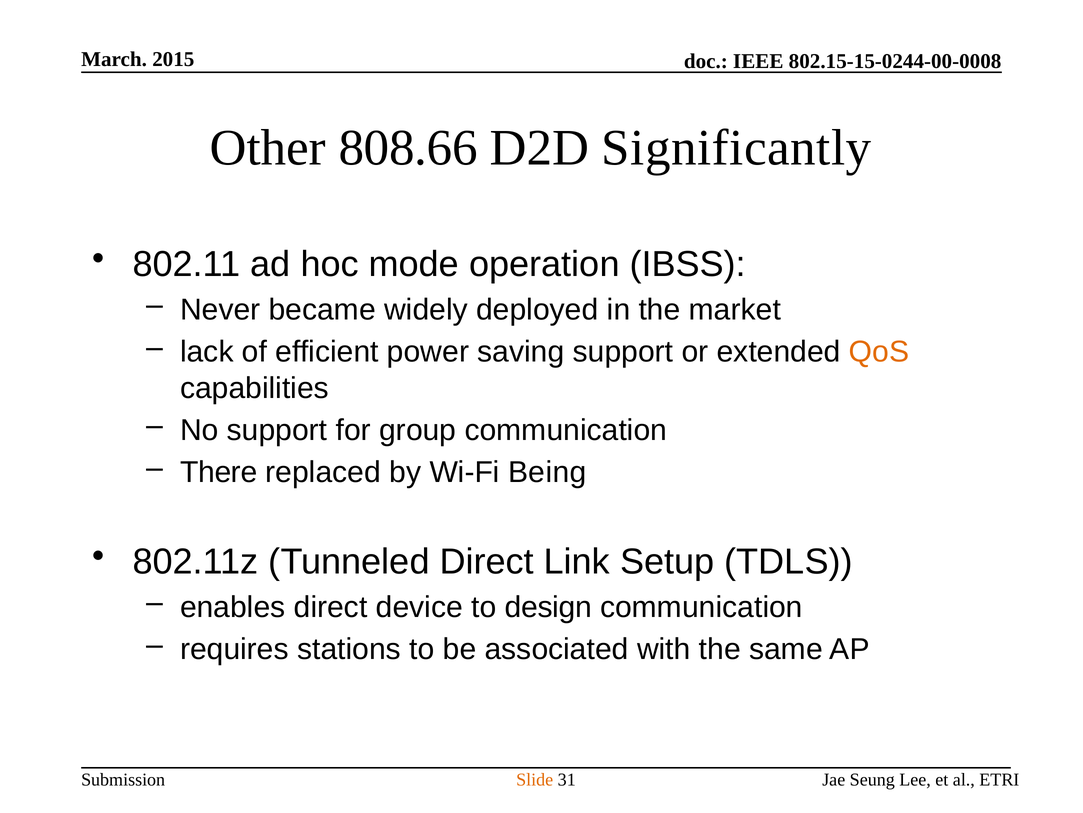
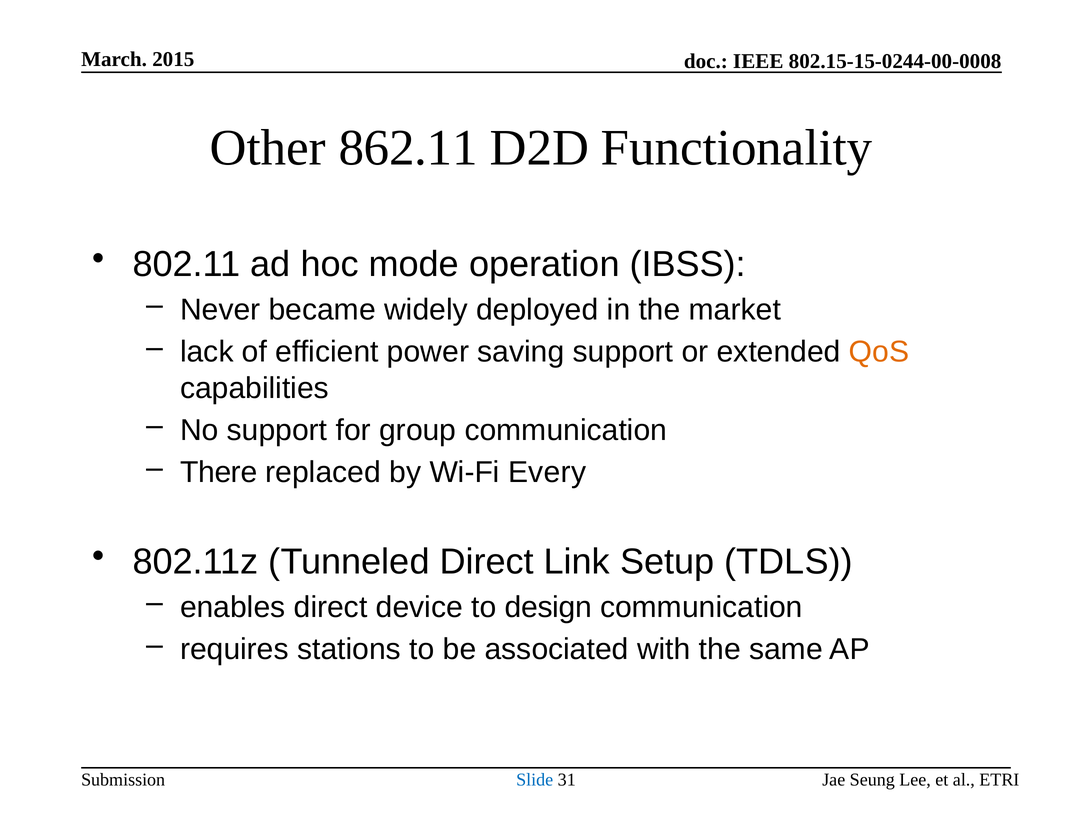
808.66: 808.66 -> 862.11
Significantly: Significantly -> Functionality
Being: Being -> Every
Slide colour: orange -> blue
